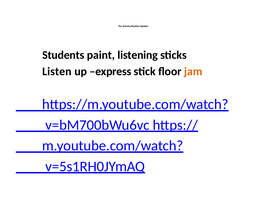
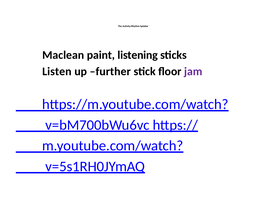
Students: Students -> Maclean
express: express -> further
jam colour: orange -> purple
